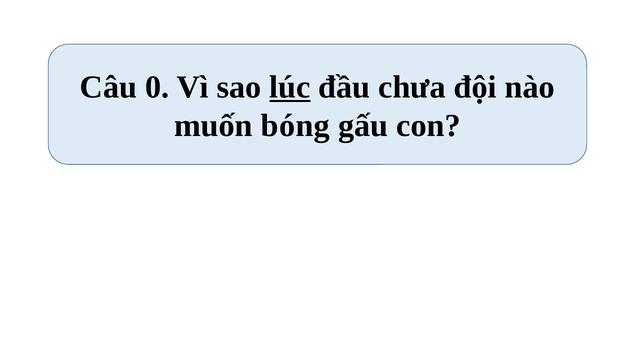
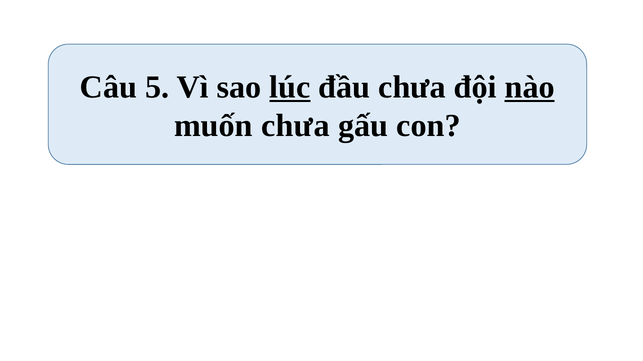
0: 0 -> 5
nào underline: none -> present
muốn bóng: bóng -> chưa
